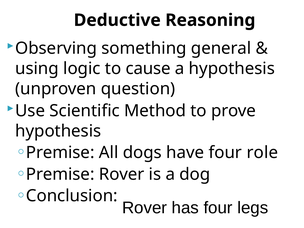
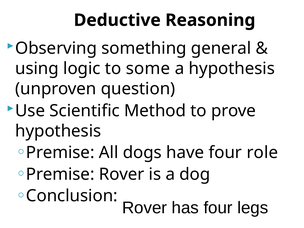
cause: cause -> some
